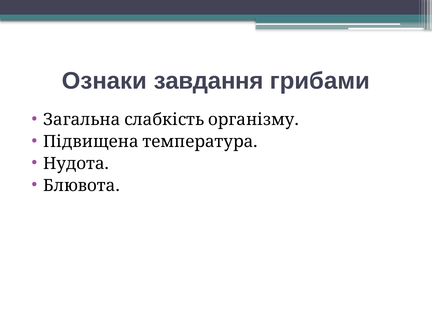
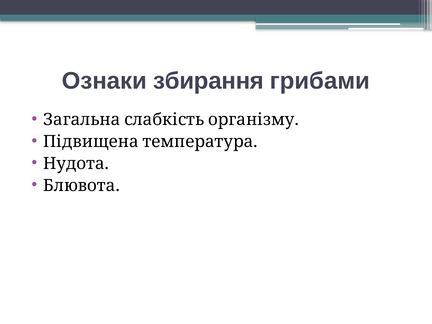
завдання: завдання -> збирання
